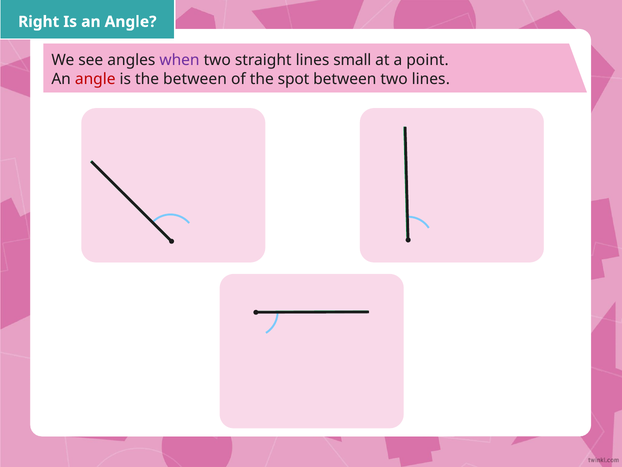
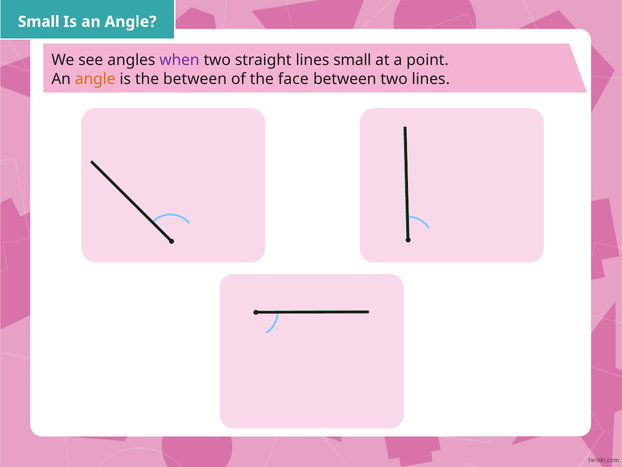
Right at (39, 22): Right -> Small
angle at (95, 79) colour: red -> orange
spot: spot -> face
